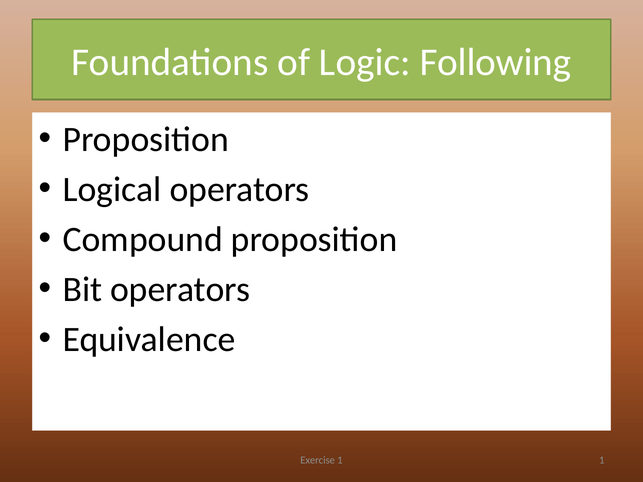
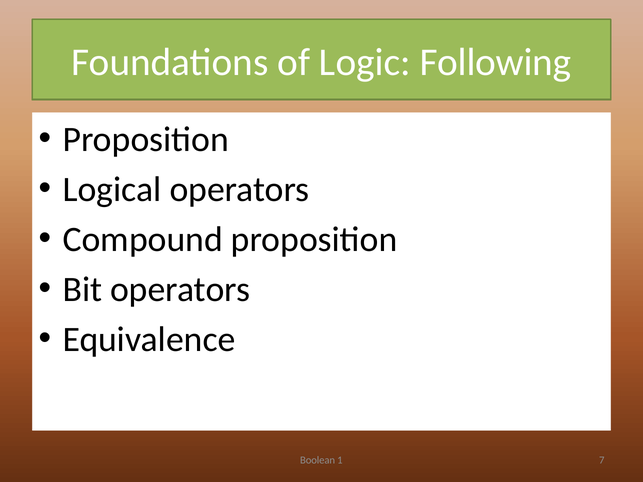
Exercise: Exercise -> Boolean
1 1: 1 -> 7
